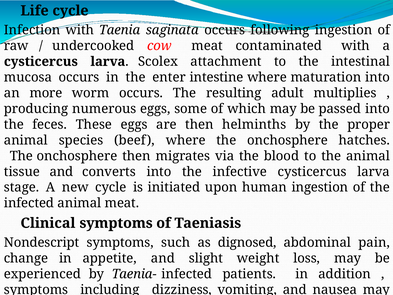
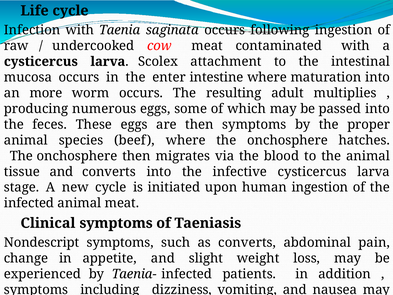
then helminths: helminths -> symptoms
as dignosed: dignosed -> converts
